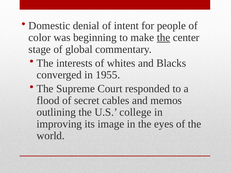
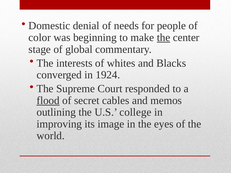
intent: intent -> needs
1955: 1955 -> 1924
flood underline: none -> present
